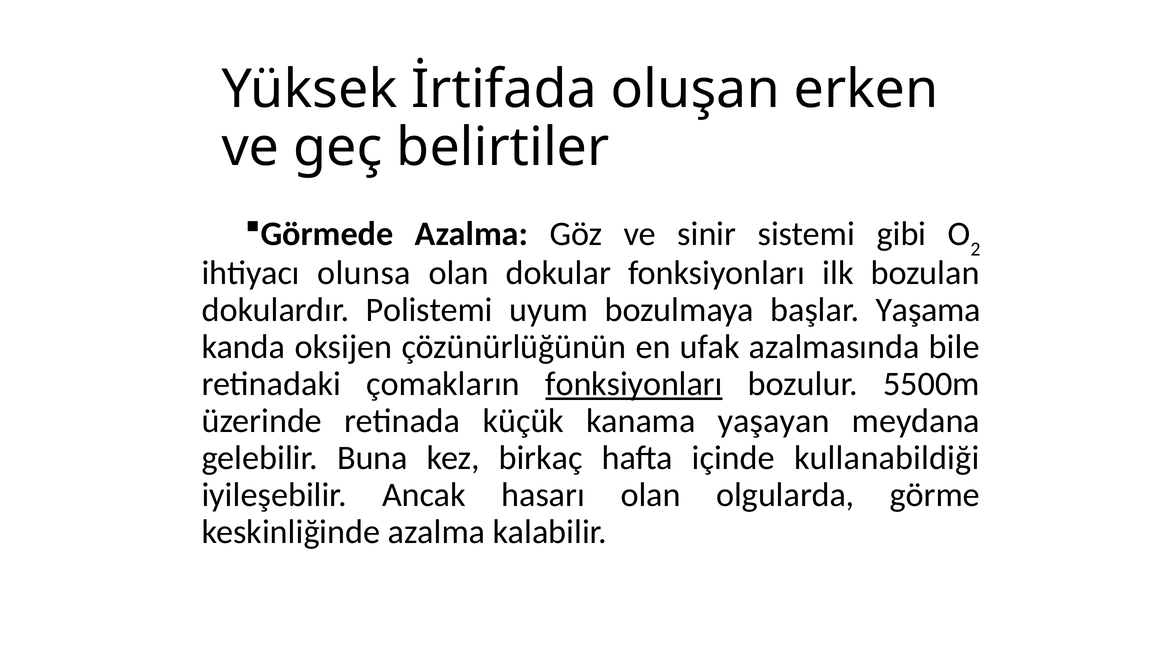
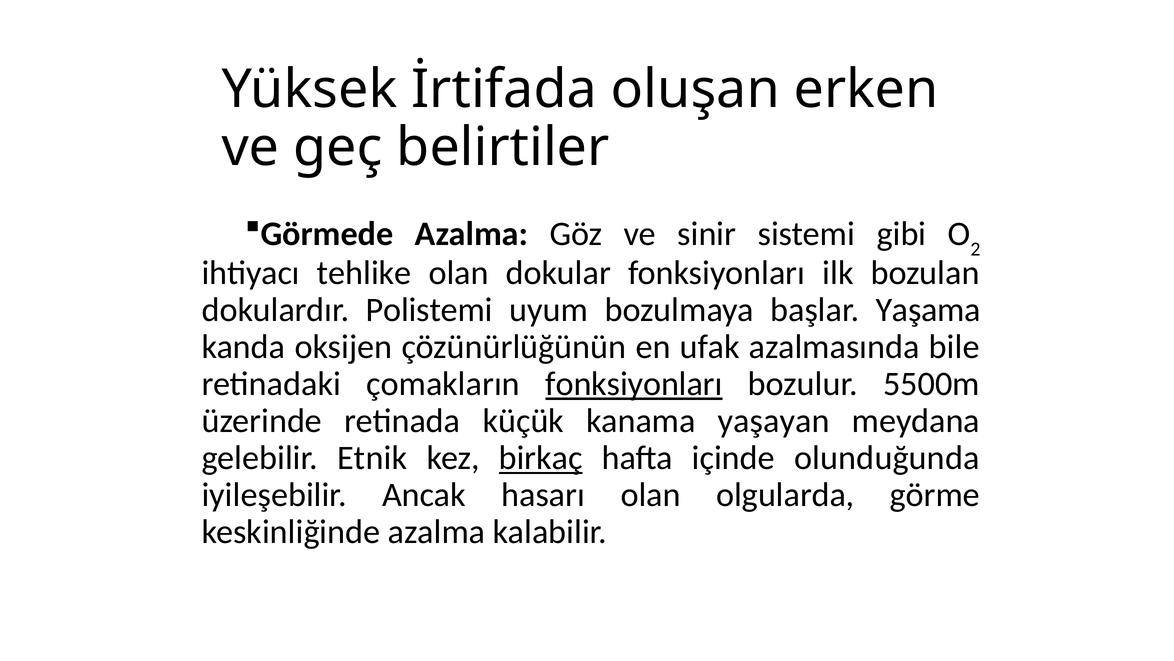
olunsa: olunsa -> tehlike
Buna: Buna -> Etnik
birkaç underline: none -> present
kullanabildiği: kullanabildiği -> olunduğunda
